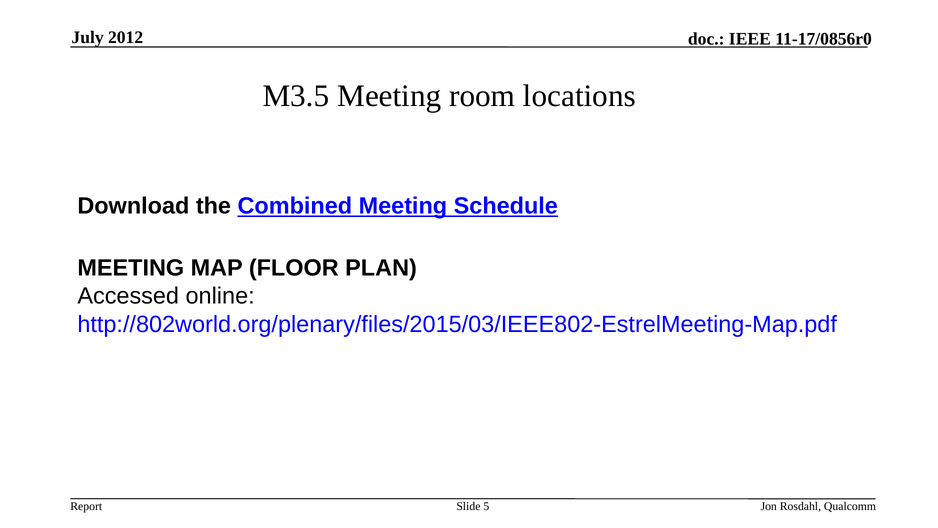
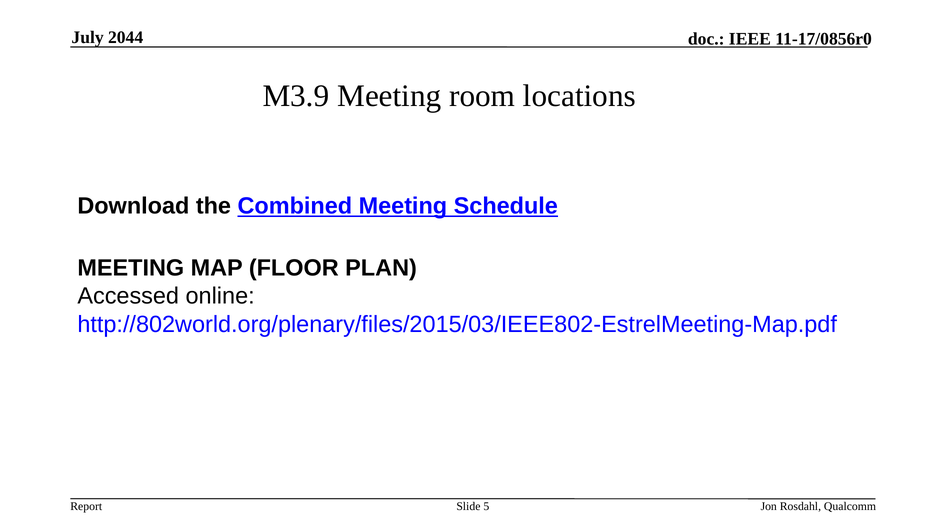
2012: 2012 -> 2044
M3.5: M3.5 -> M3.9
